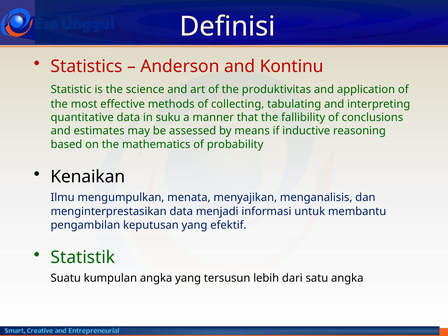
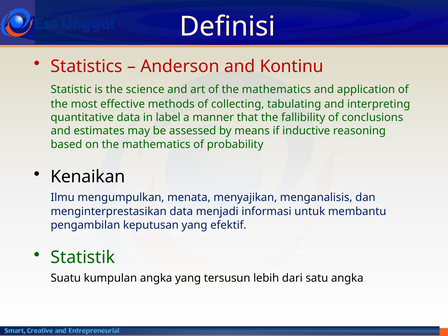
of the produktivitas: produktivitas -> mathematics
suku: suku -> label
